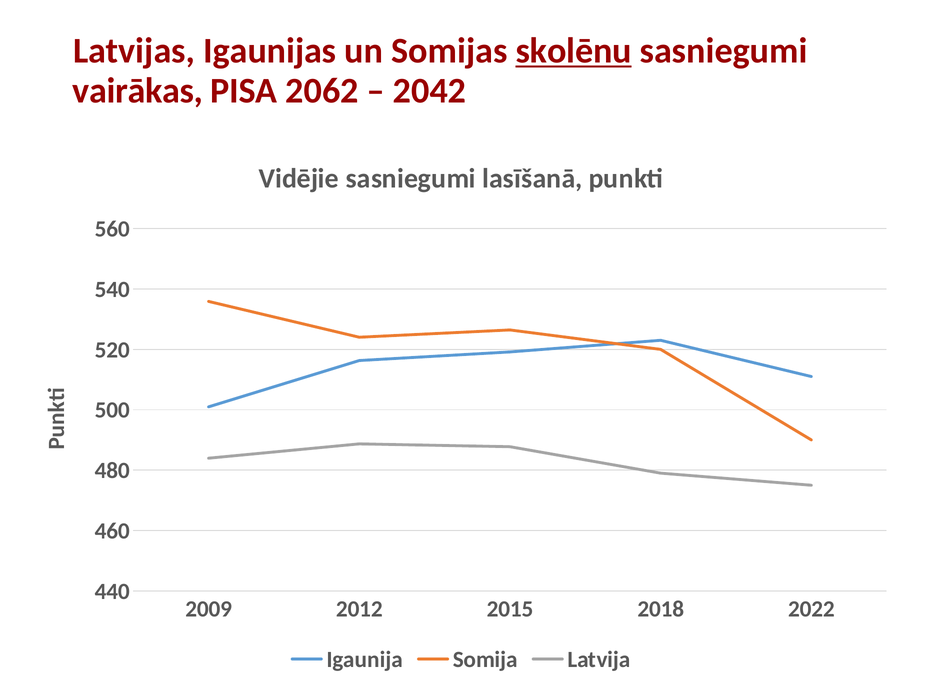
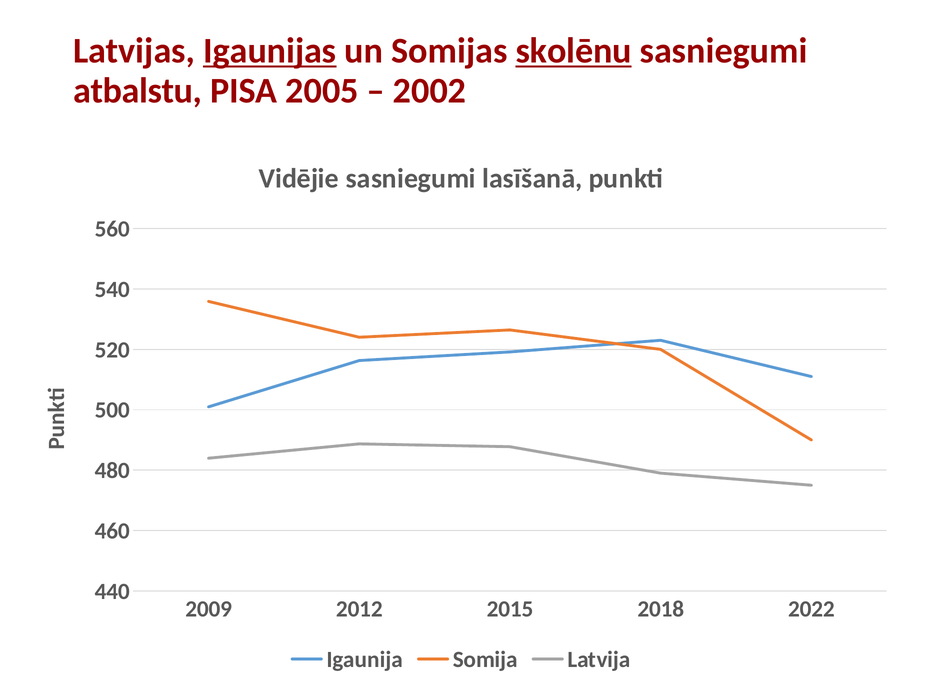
Igaunijas underline: none -> present
vairākas: vairākas -> atbalstu
2062: 2062 -> 2005
2042: 2042 -> 2002
